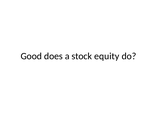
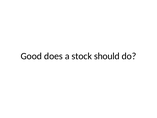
equity: equity -> should
